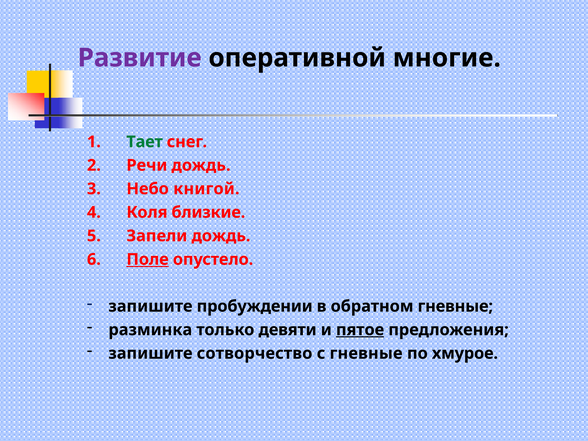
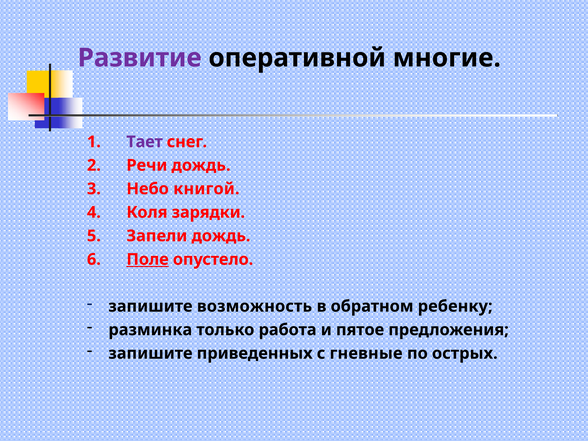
Тает colour: green -> purple
близкие: близкие -> зарядки
пробуждении: пробуждении -> возможность
обратном гневные: гневные -> ребенку
девяти: девяти -> работа
пятое underline: present -> none
сотворчество: сотворчество -> приведенных
хмурое: хмурое -> острых
